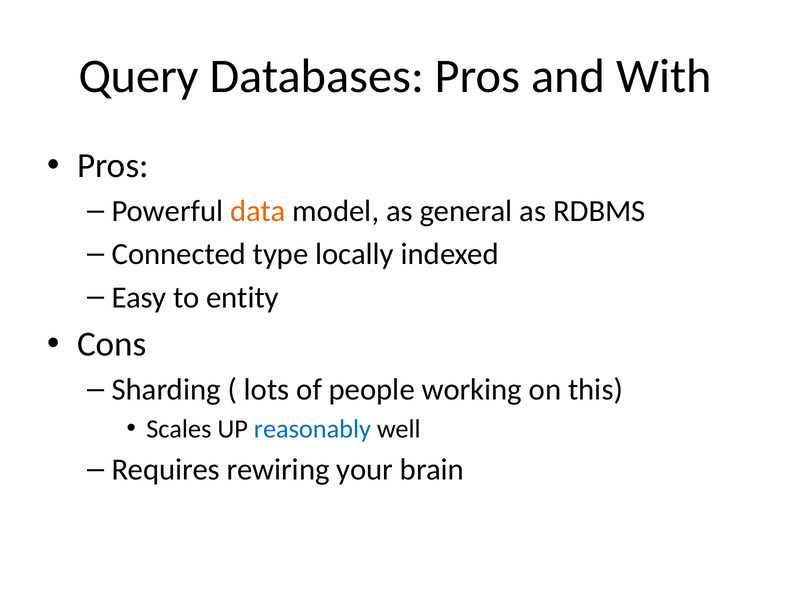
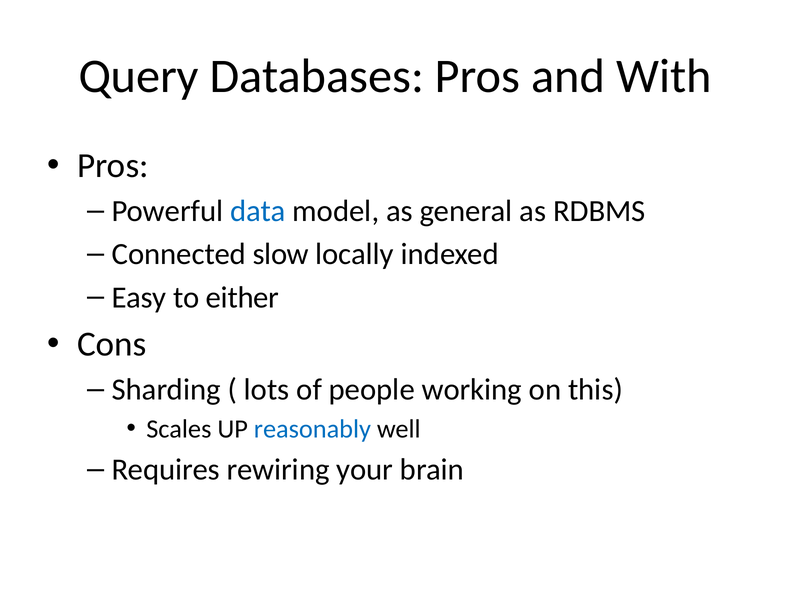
data colour: orange -> blue
type: type -> slow
entity: entity -> either
